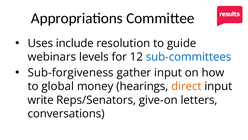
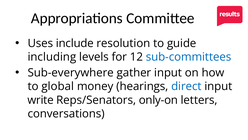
webinars: webinars -> including
Sub-forgiveness: Sub-forgiveness -> Sub-everywhere
direct colour: orange -> blue
give-on: give-on -> only-on
